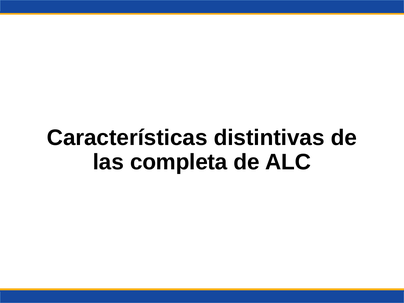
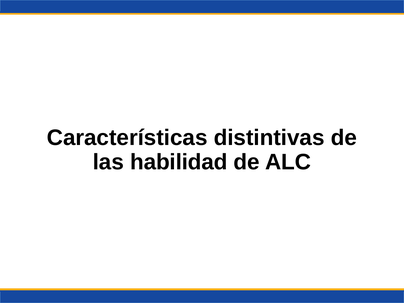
completa: completa -> habilidad
